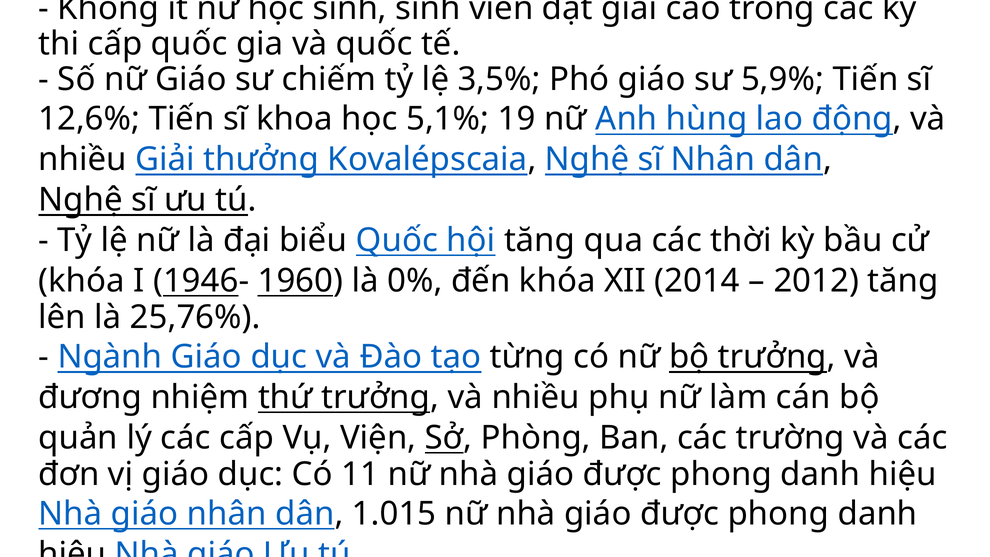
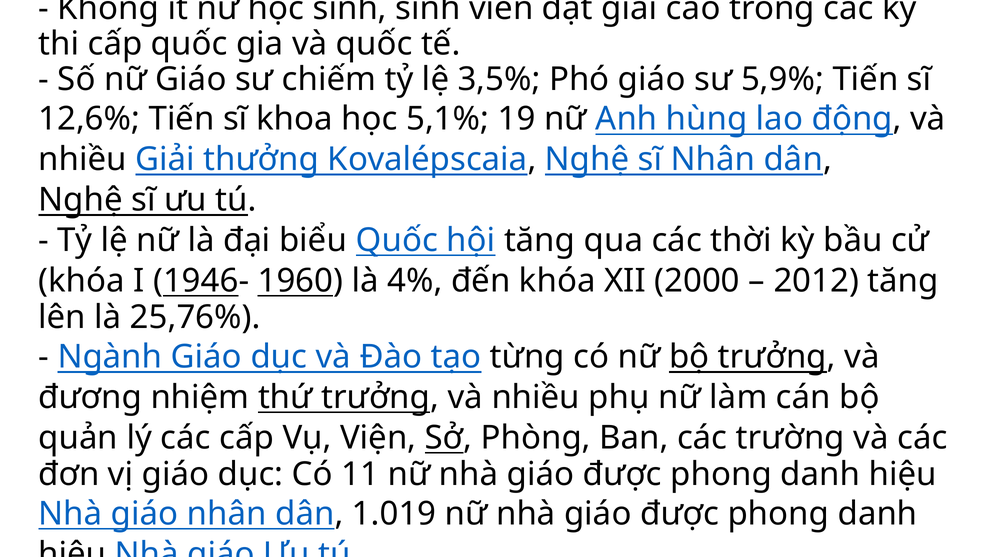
0%: 0% -> 4%
2014: 2014 -> 2000
1.015: 1.015 -> 1.019
